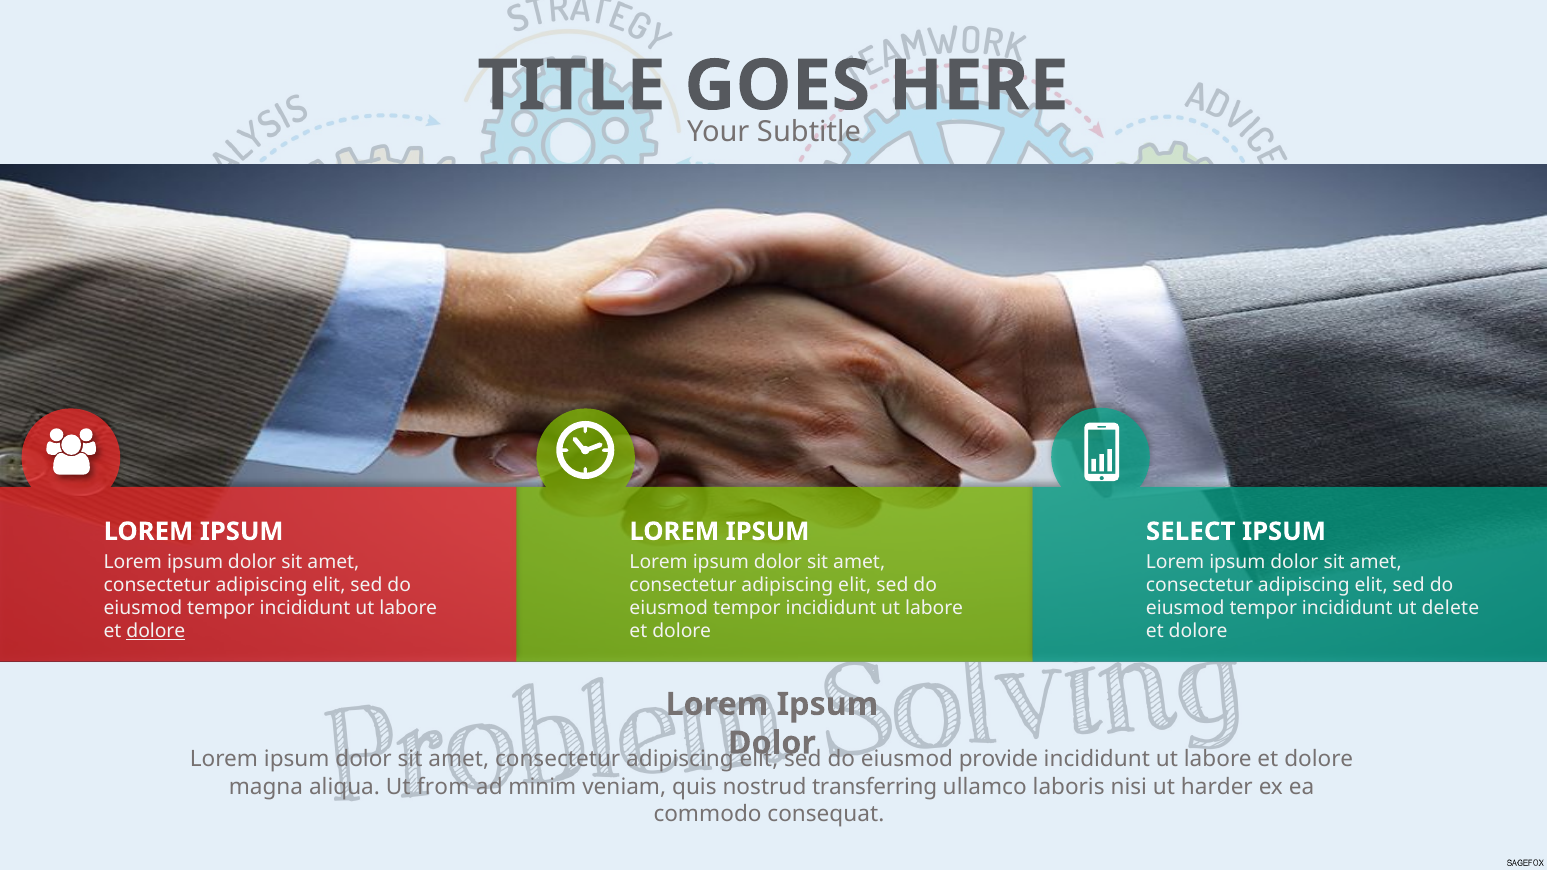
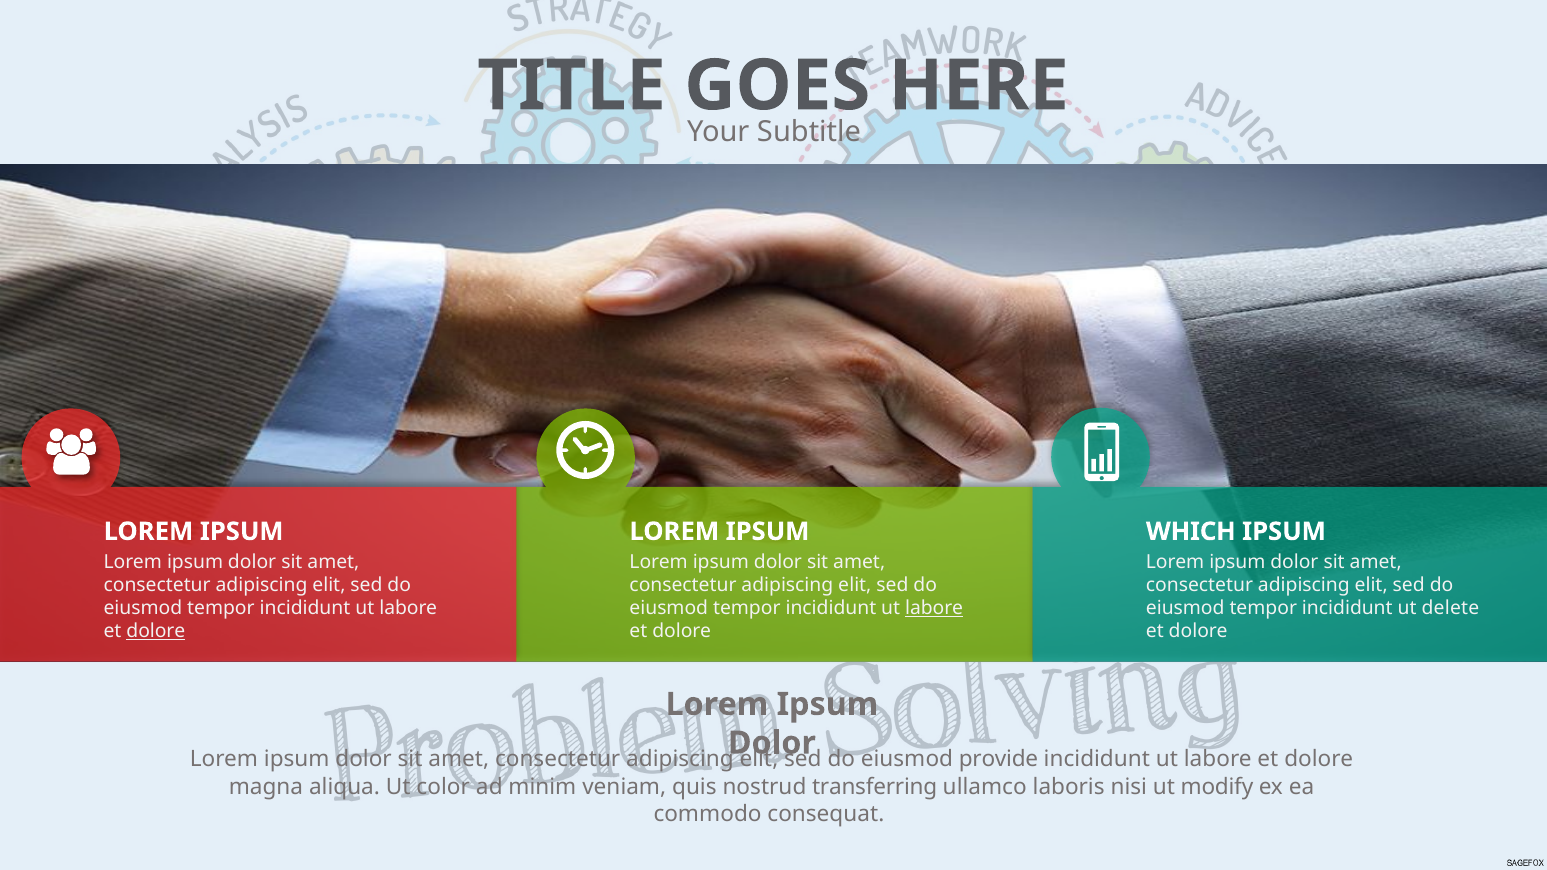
SELECT: SELECT -> WHICH
labore at (934, 609) underline: none -> present
from: from -> color
harder: harder -> modify
